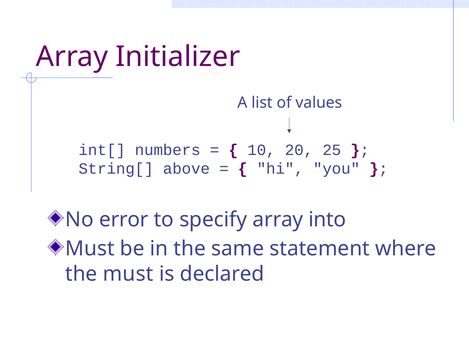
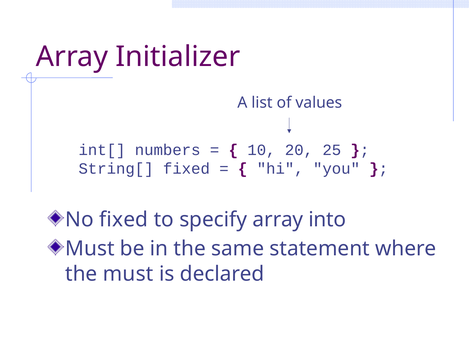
String[ above: above -> fixed
No error: error -> fixed
